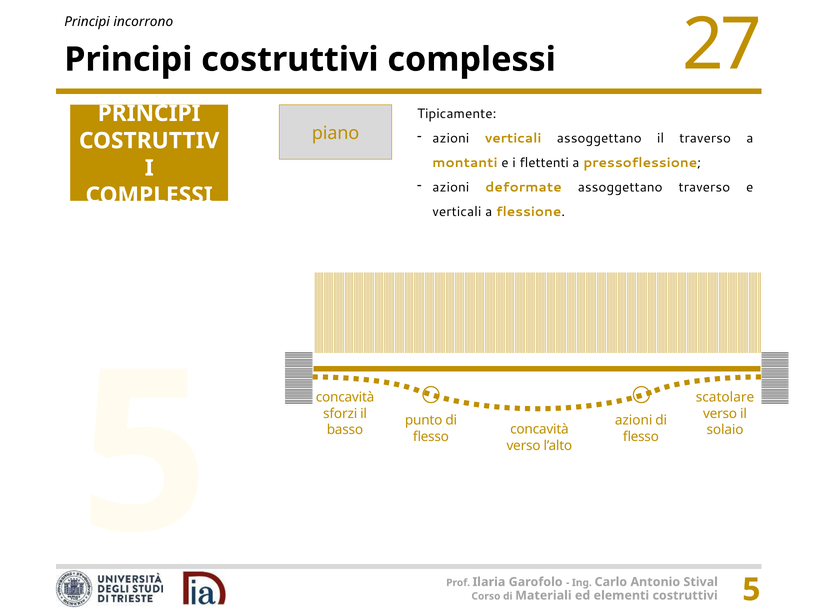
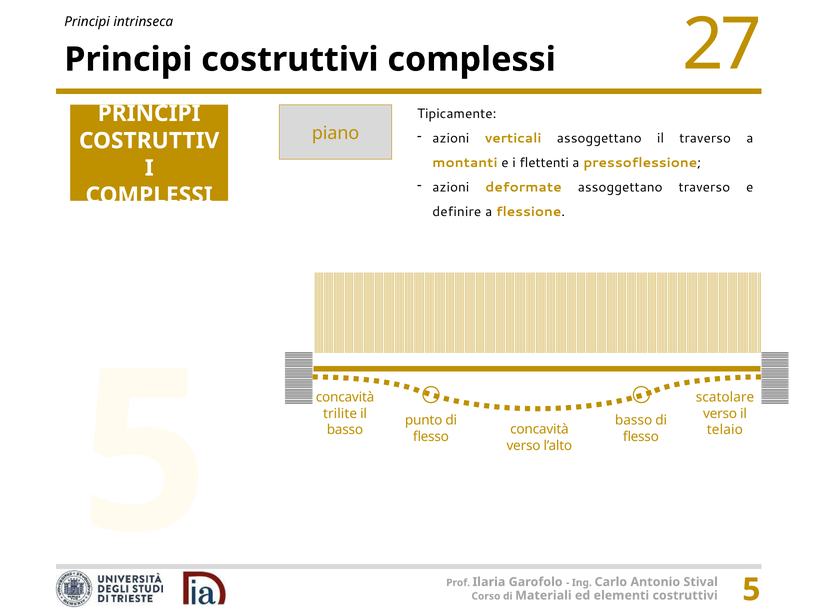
incorrono: incorrono -> intrinseca
verticali at (457, 212): verticali -> definire
sforzi: sforzi -> trilite
azioni at (634, 421): azioni -> basso
solaio: solaio -> telaio
